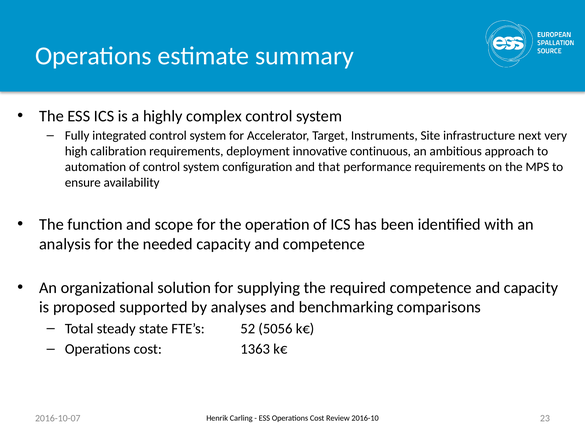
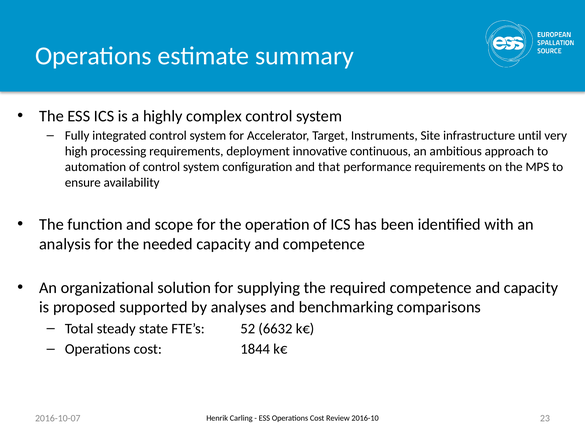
next: next -> until
calibration: calibration -> processing
5056: 5056 -> 6632
1363: 1363 -> 1844
